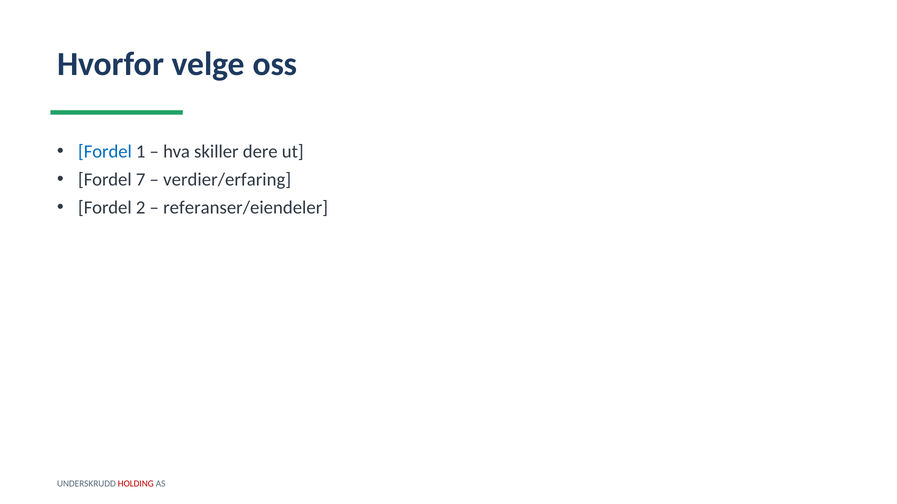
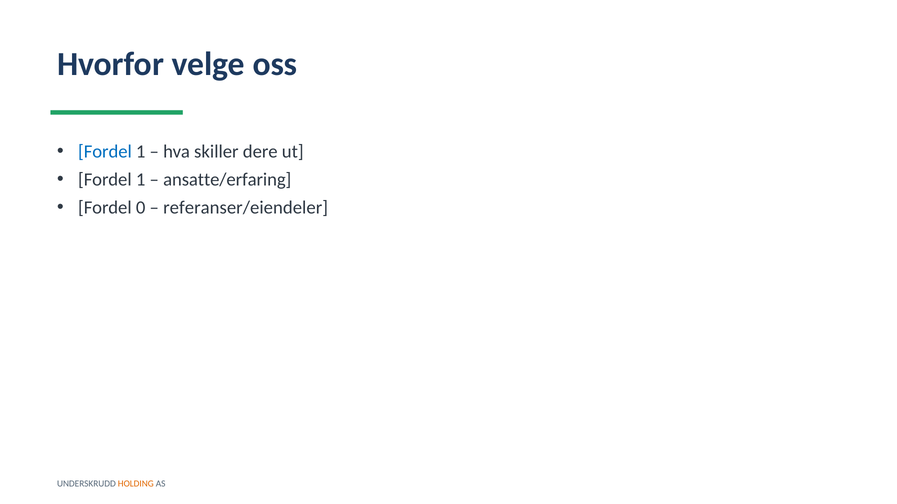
7 at (141, 180): 7 -> 1
verdier/erfaring: verdier/erfaring -> ansatte/erfaring
2: 2 -> 0
HOLDING colour: red -> orange
